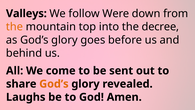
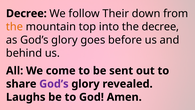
Valleys at (26, 14): Valleys -> Decree
Were: Were -> Their
God’s at (54, 84) colour: orange -> purple
